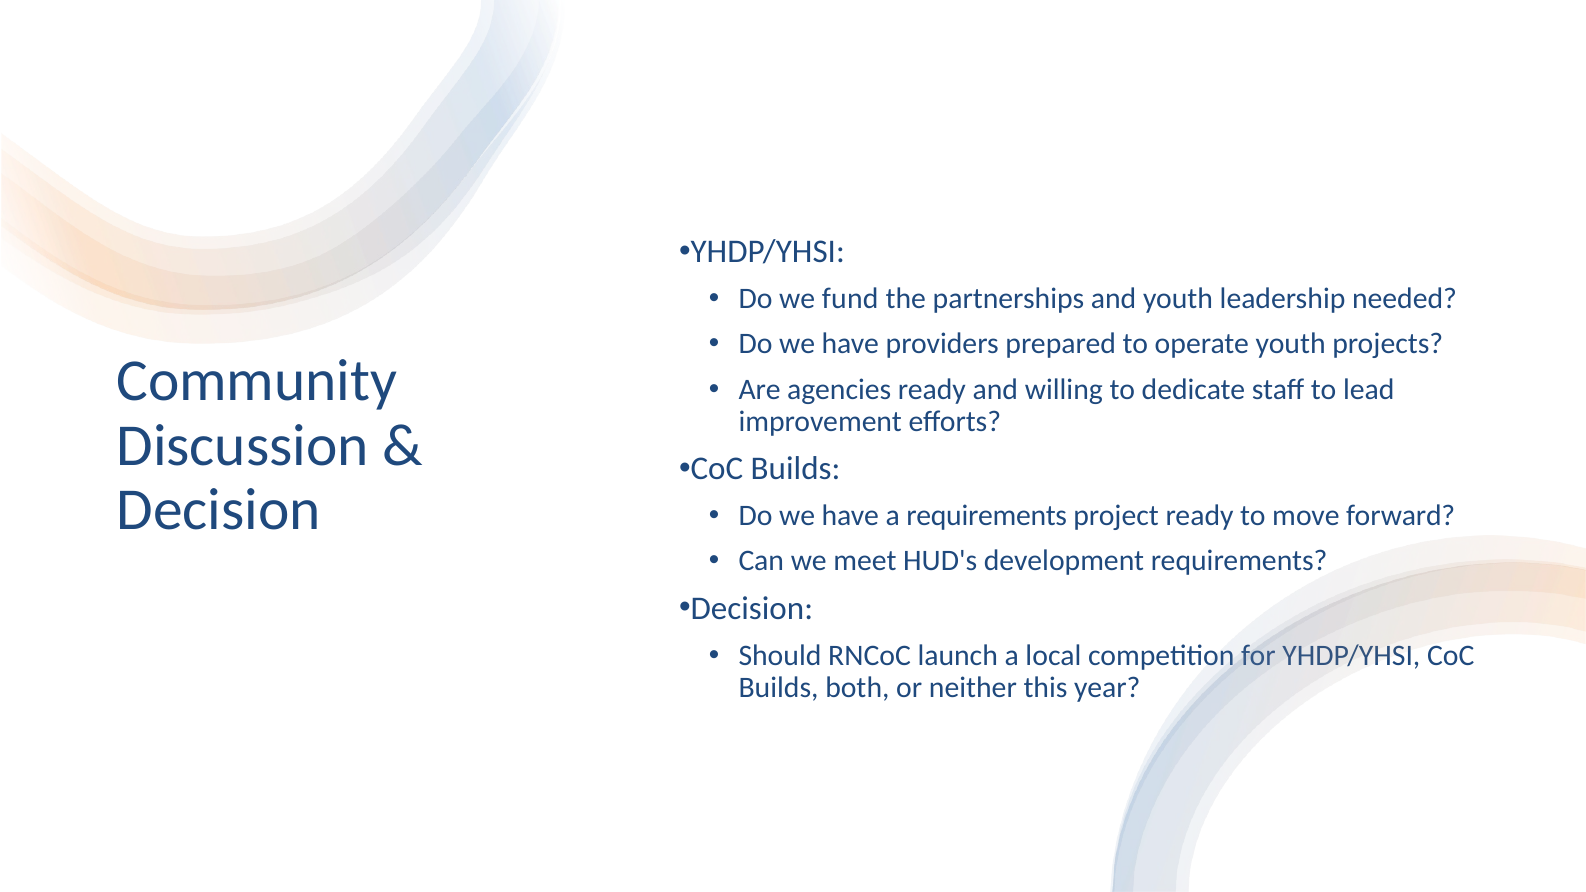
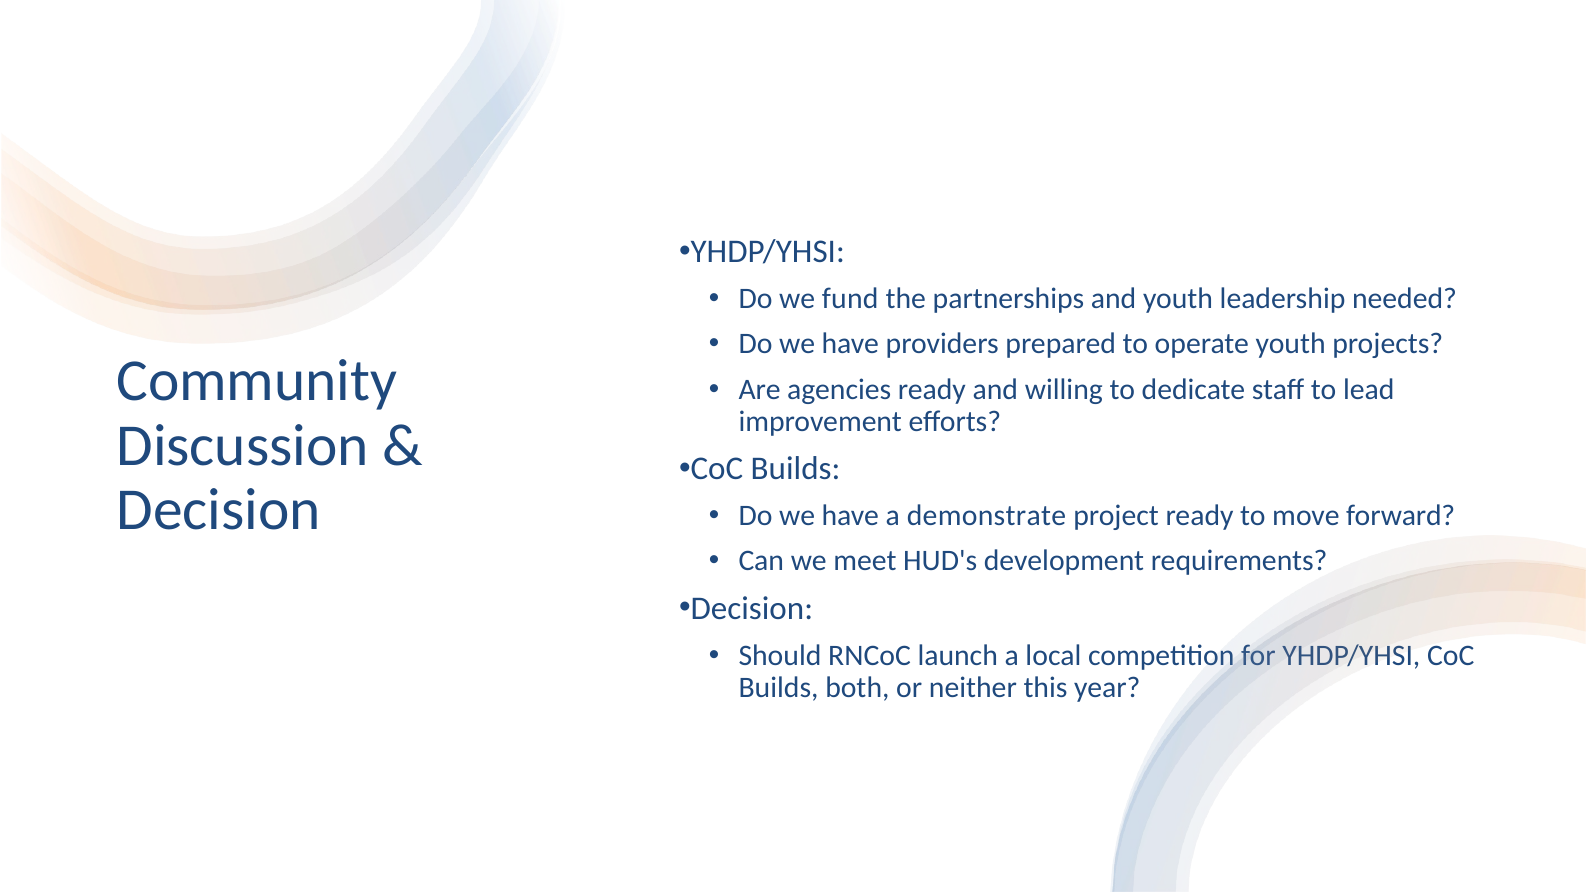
a requirements: requirements -> demonstrate
